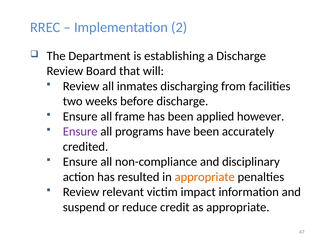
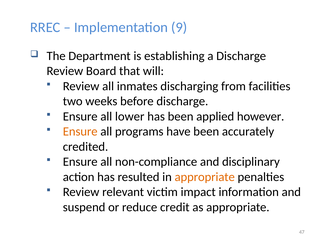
2: 2 -> 9
frame: frame -> lower
Ensure at (80, 132) colour: purple -> orange
